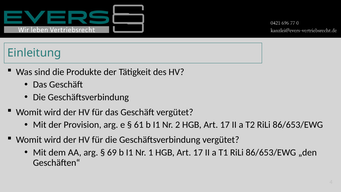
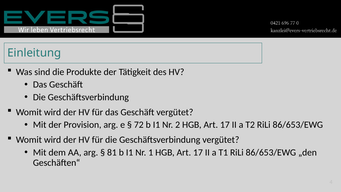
61: 61 -> 72
69: 69 -> 81
